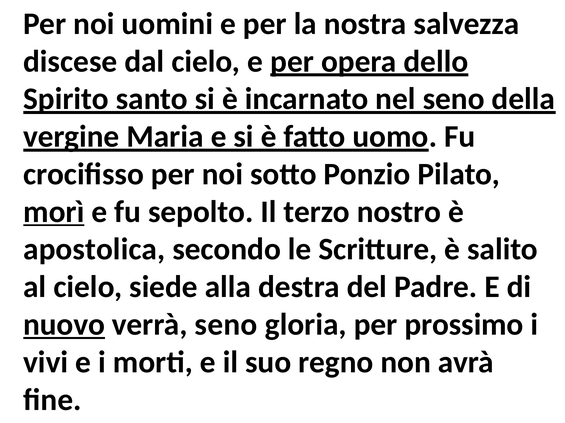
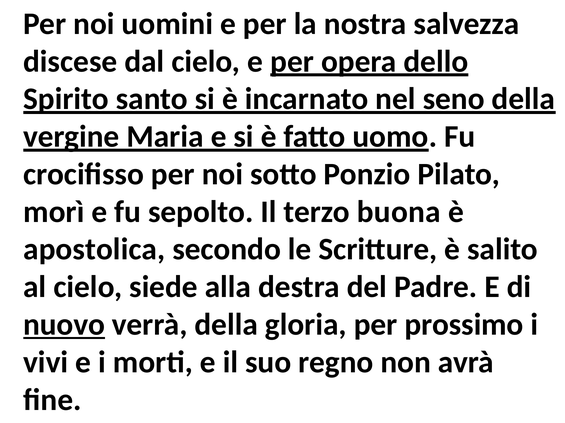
morì underline: present -> none
nostro: nostro -> buona
verrà seno: seno -> della
